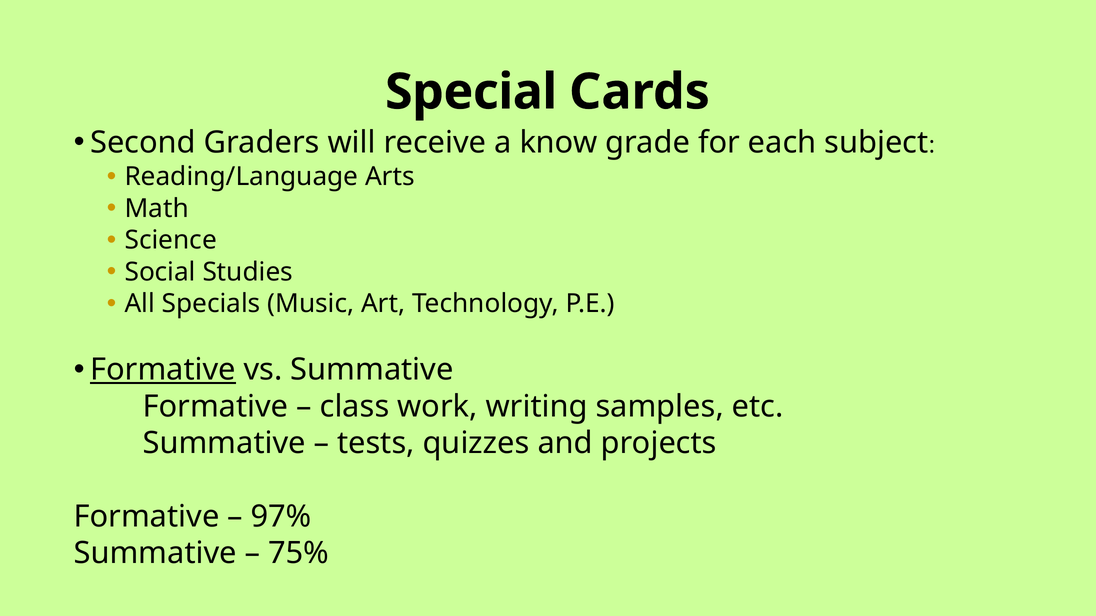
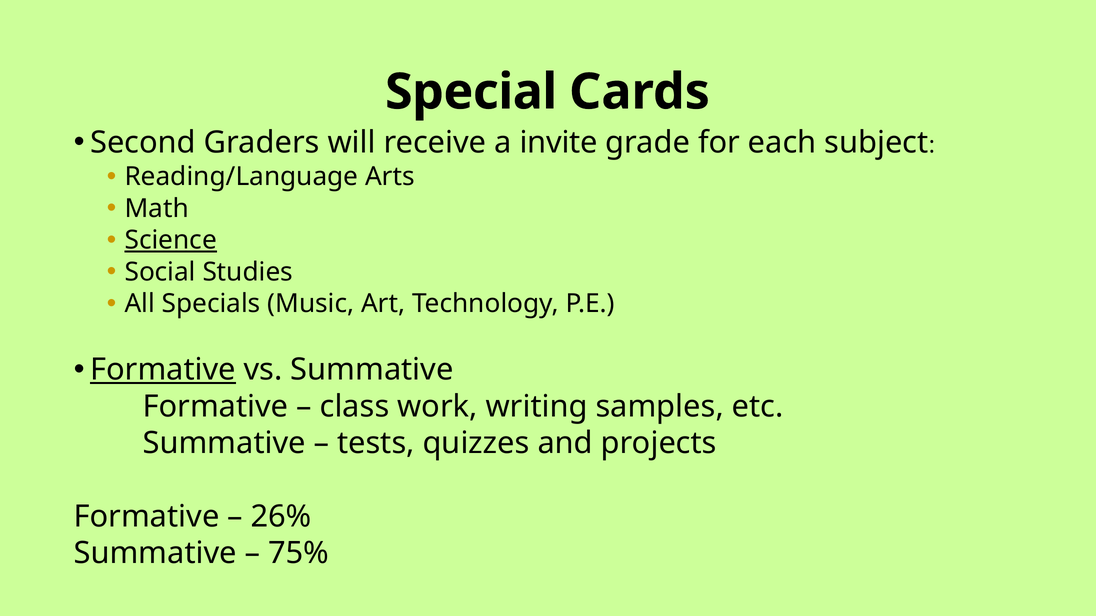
know: know -> invite
Science underline: none -> present
97%: 97% -> 26%
